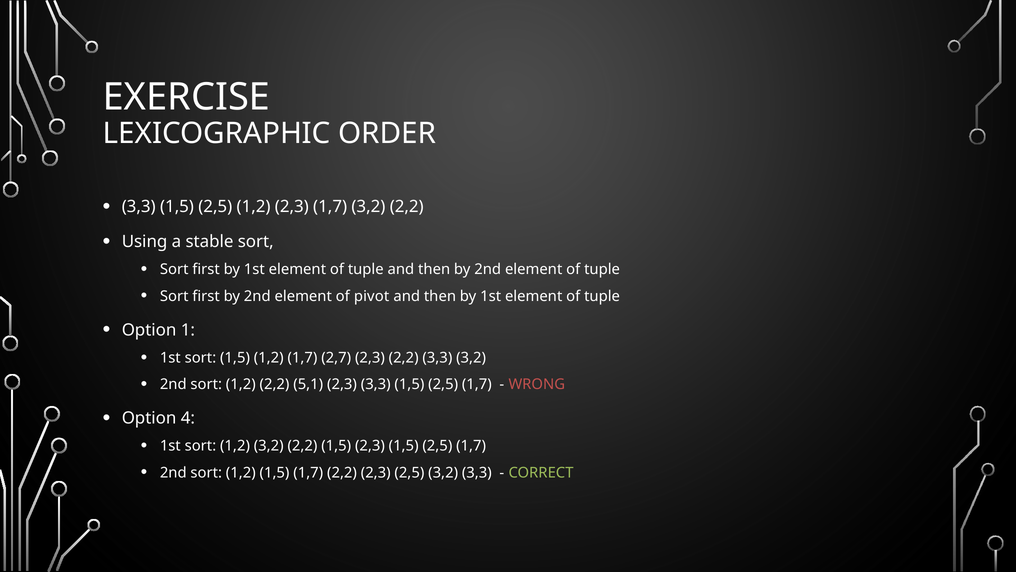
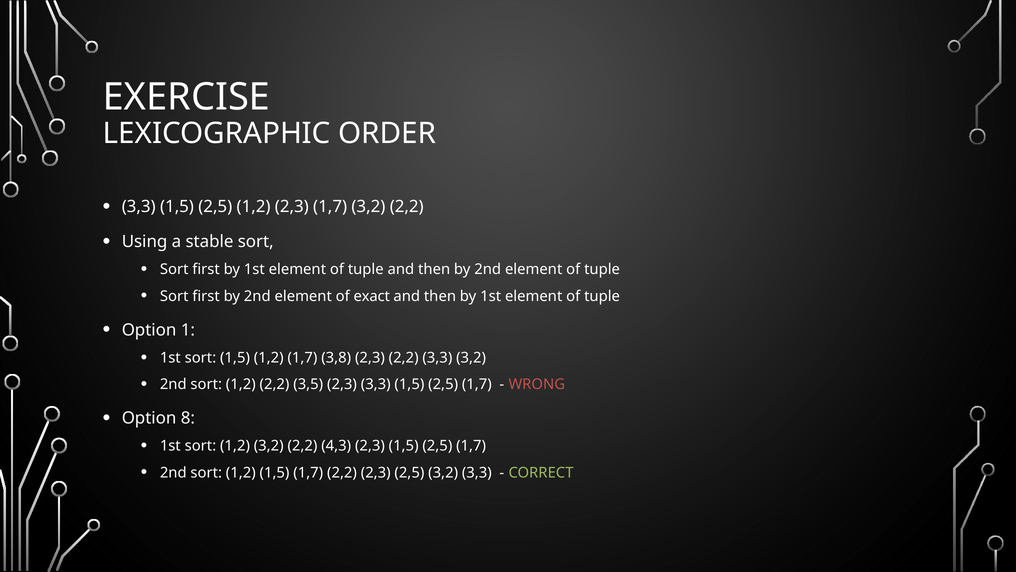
pivot: pivot -> exact
2,7: 2,7 -> 3,8
5,1: 5,1 -> 3,5
4: 4 -> 8
2,2 1,5: 1,5 -> 4,3
